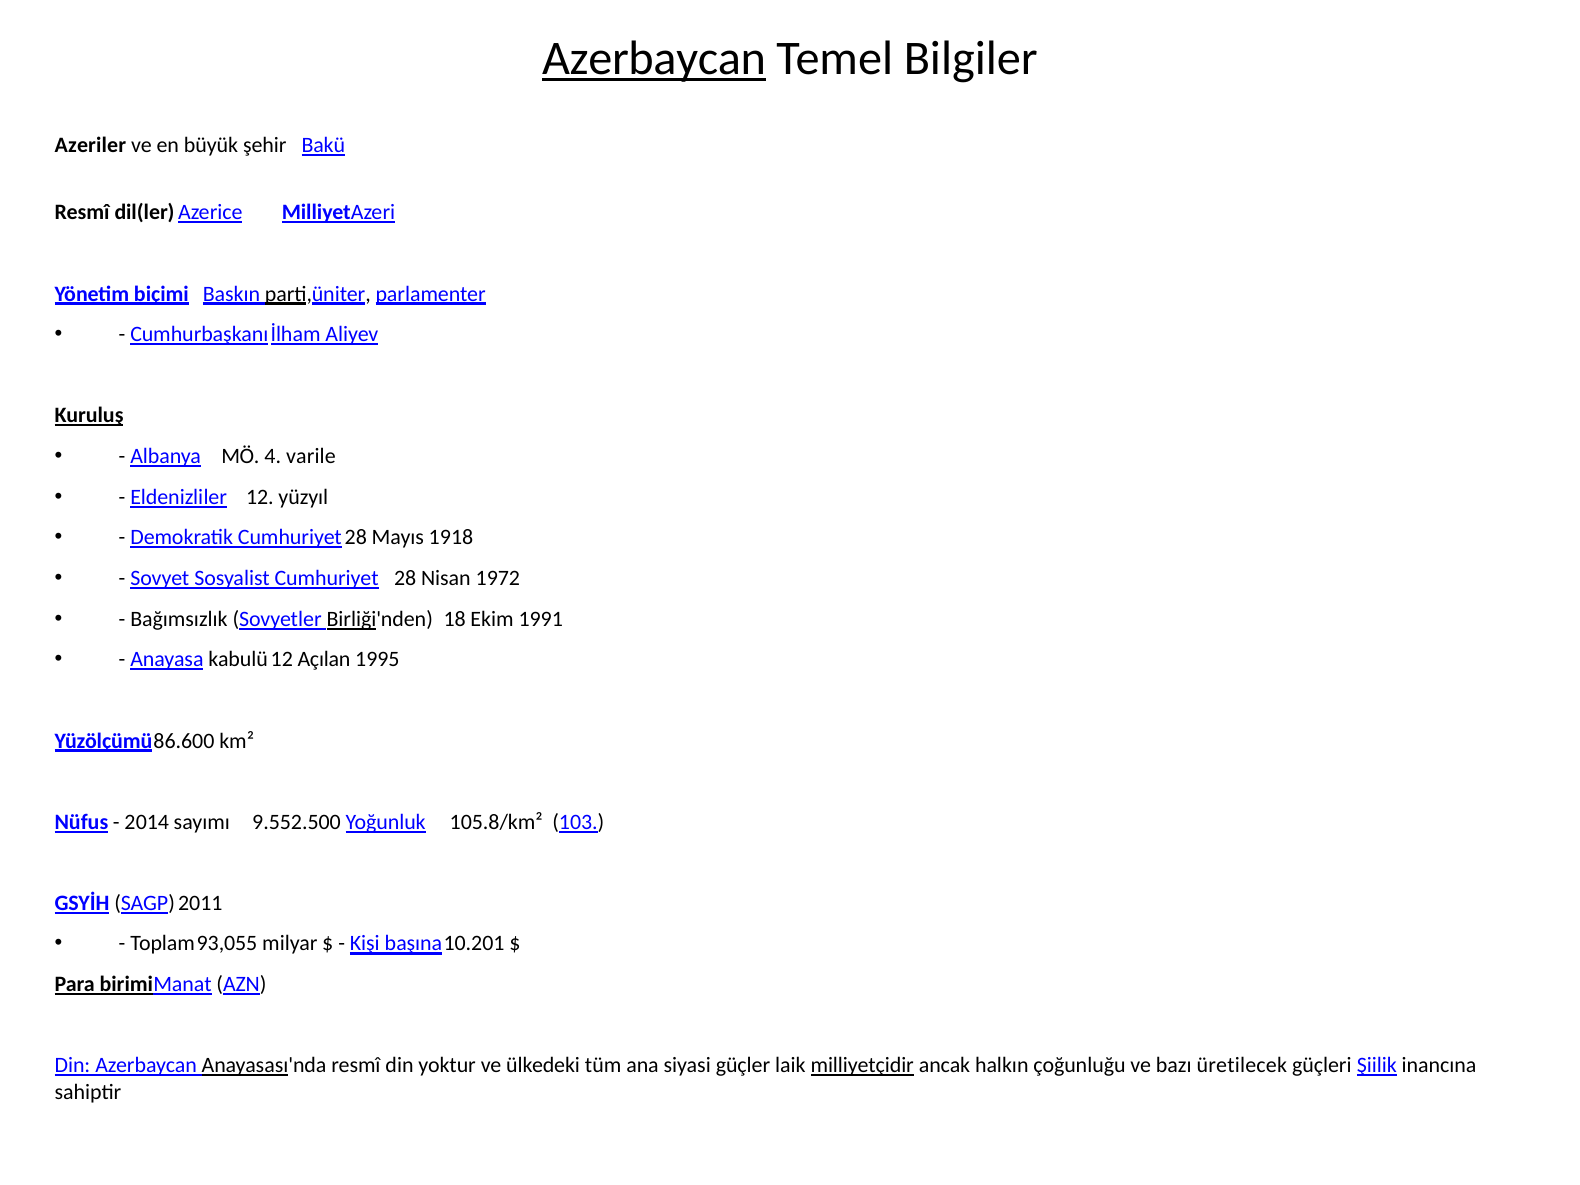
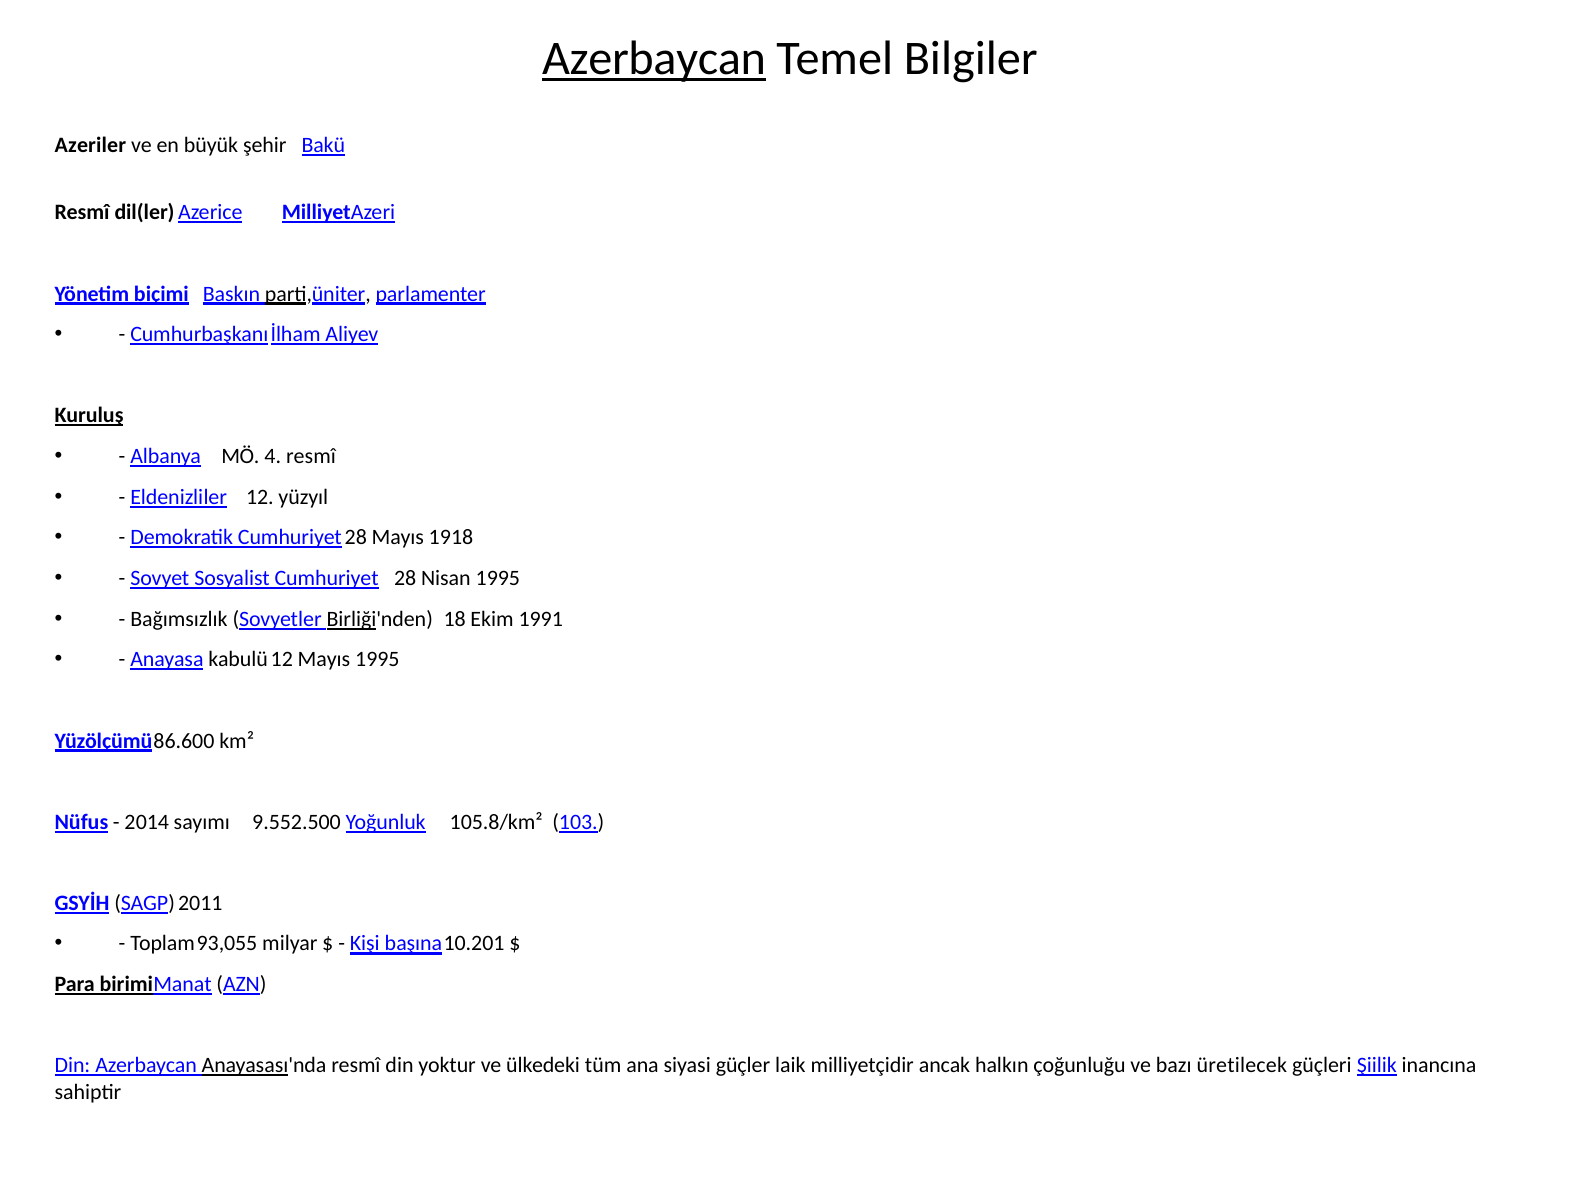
4 varile: varile -> resmî
Nisan 1972: 1972 -> 1995
Açılan at (324, 660): Açılan -> Mayıs
milliyetçidir underline: present -> none
